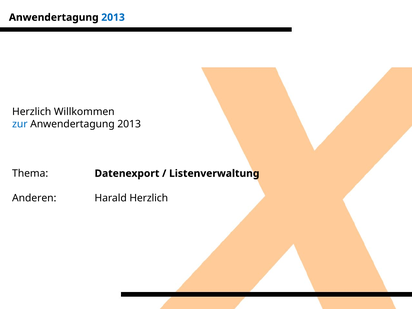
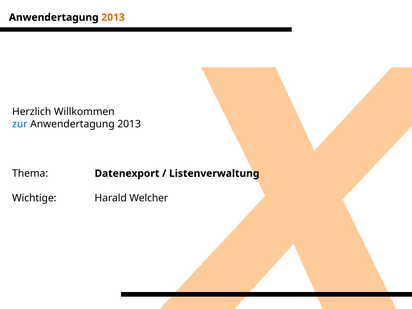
2013 at (113, 17) colour: blue -> orange
Anderen: Anderen -> Wichtige
Harald Herzlich: Herzlich -> Welcher
